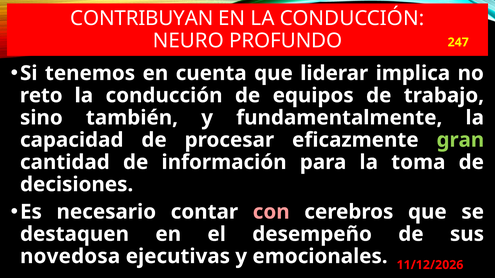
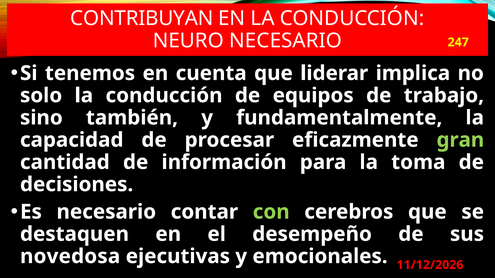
NEURO PROFUNDO: PROFUNDO -> NECESARIO
reto: reto -> solo
con colour: pink -> light green
